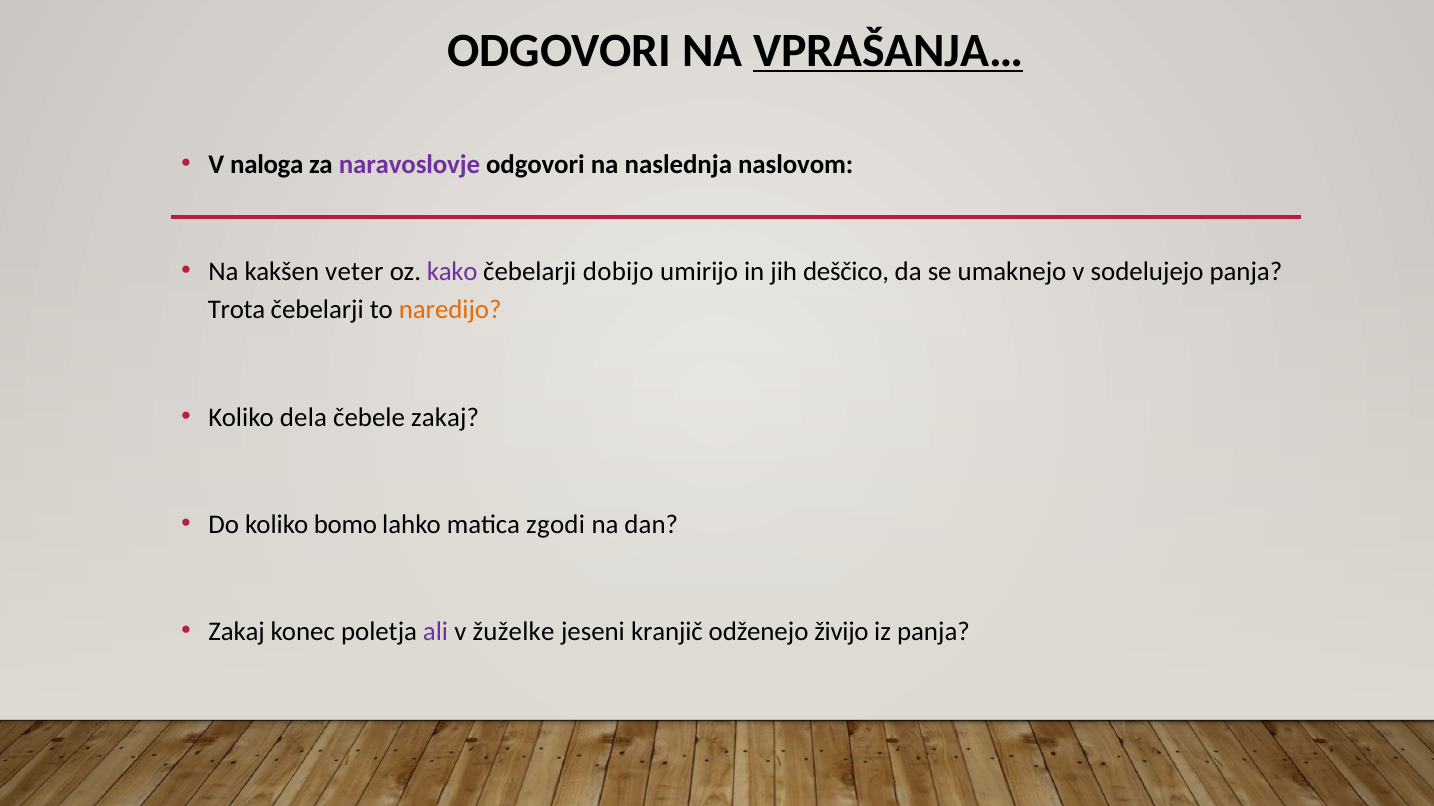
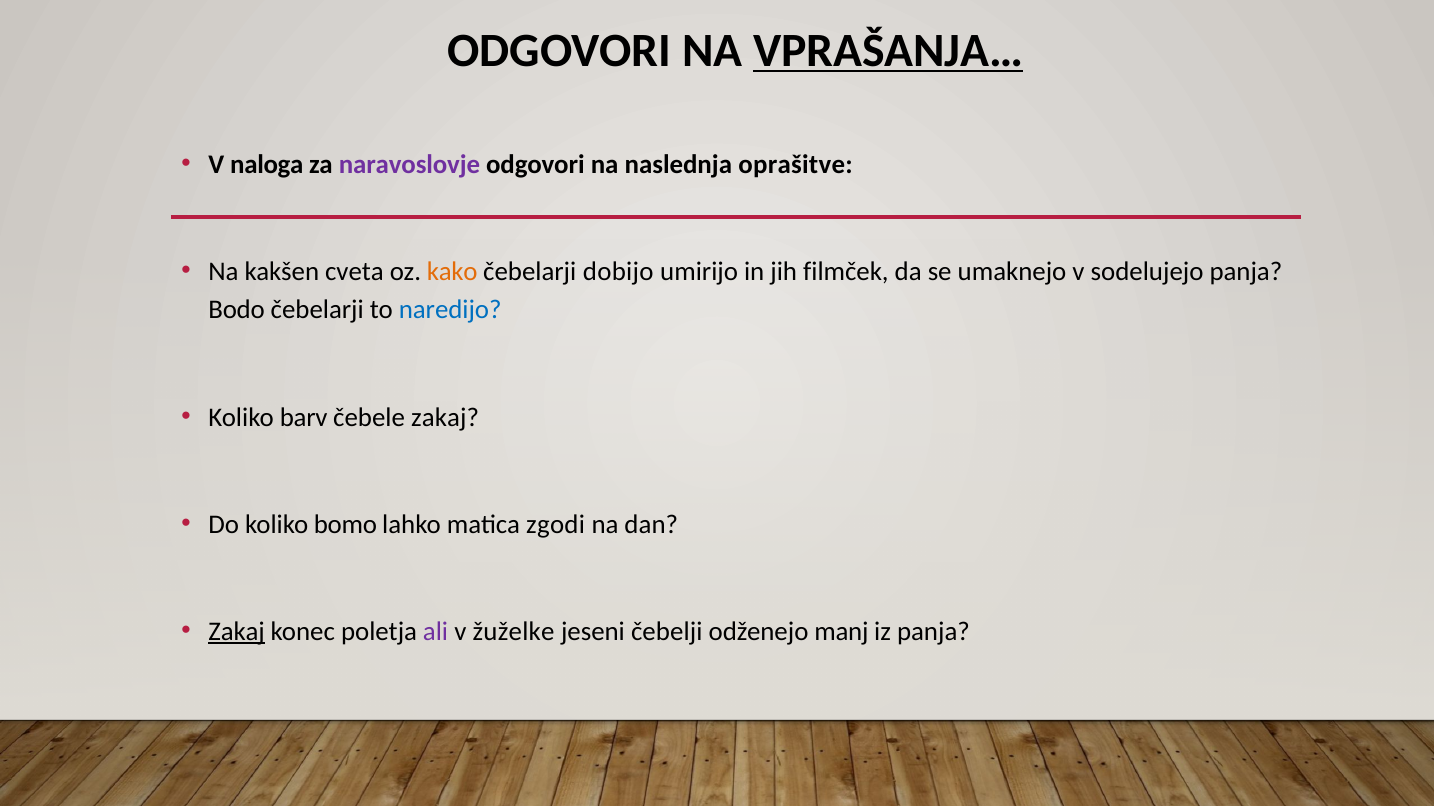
naslovom: naslovom -> oprašitve
veter: veter -> cveta
kako colour: purple -> orange
deščico: deščico -> filmček
Trota: Trota -> Bodo
naredijo colour: orange -> blue
dela: dela -> barv
Zakaj at (237, 632) underline: none -> present
kranjič: kranjič -> čebelji
živijo: živijo -> manj
